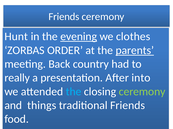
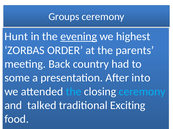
Friends at (64, 17): Friends -> Groups
clothes: clothes -> highest
parents underline: present -> none
really: really -> some
ceremony at (142, 92) colour: light green -> light blue
things: things -> talked
traditional Friends: Friends -> Exciting
